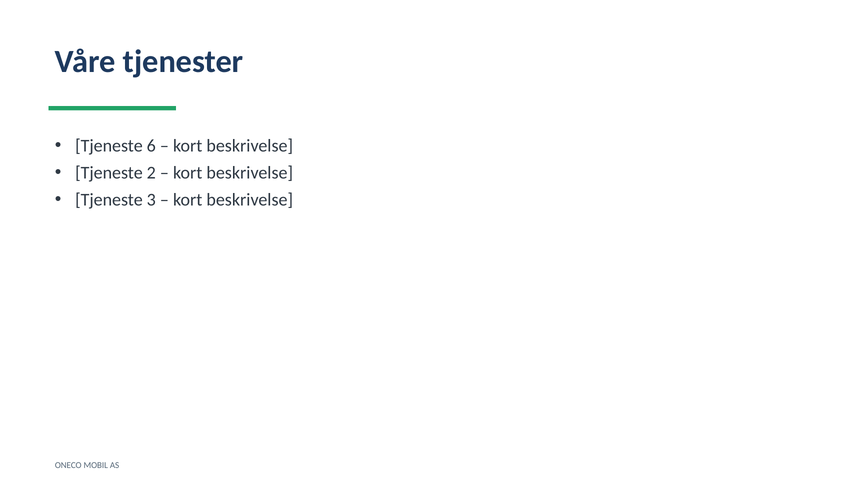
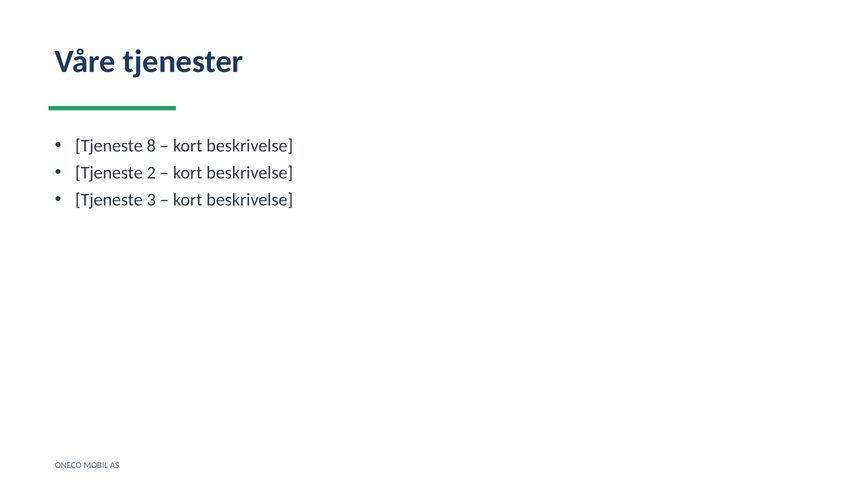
6: 6 -> 8
